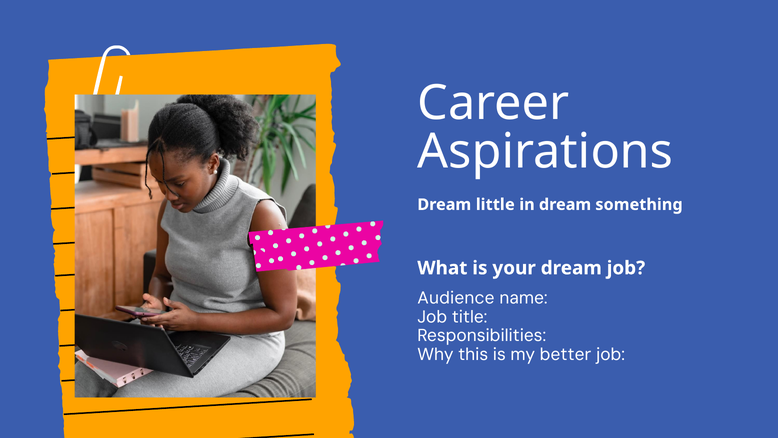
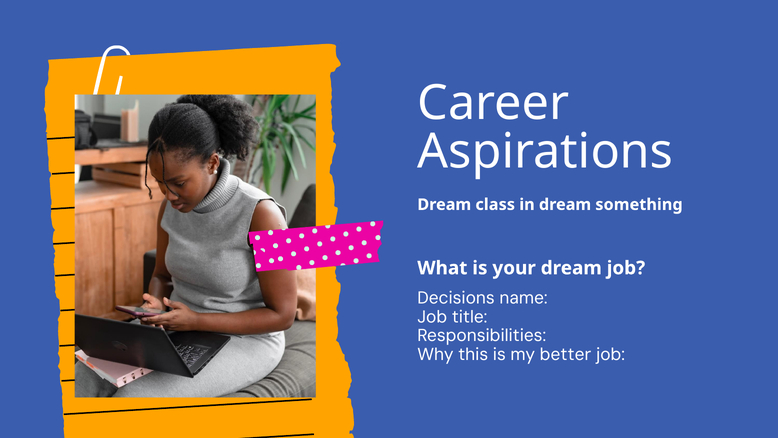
little: little -> class
Audience: Audience -> Decisions
